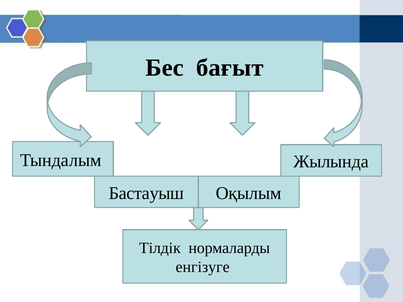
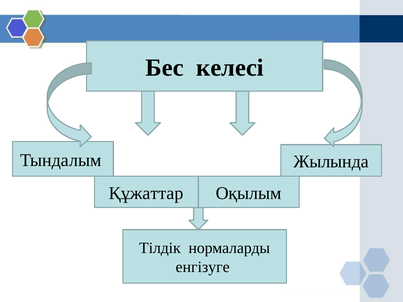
бағыт: бағыт -> келесі
Бастауыш: Бастауыш -> Құжаттар
